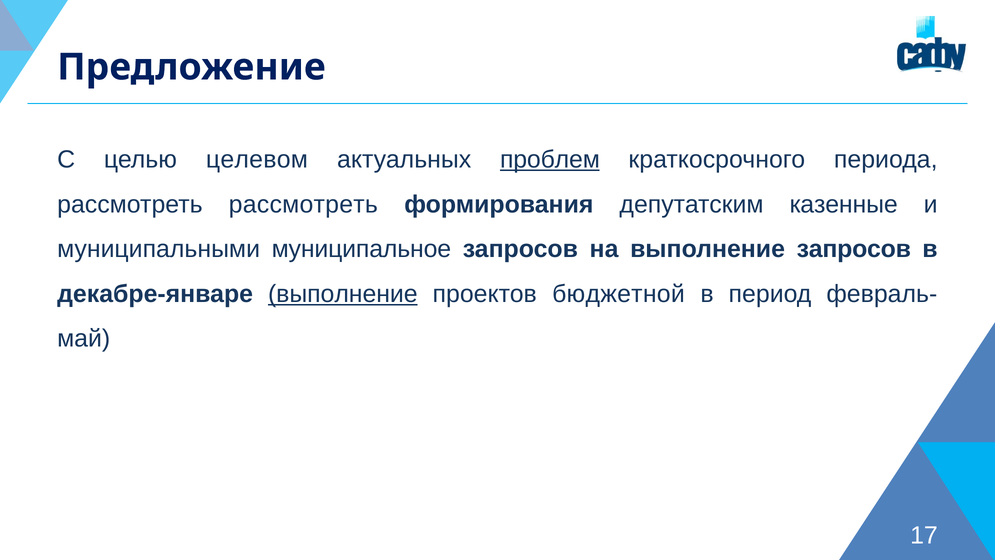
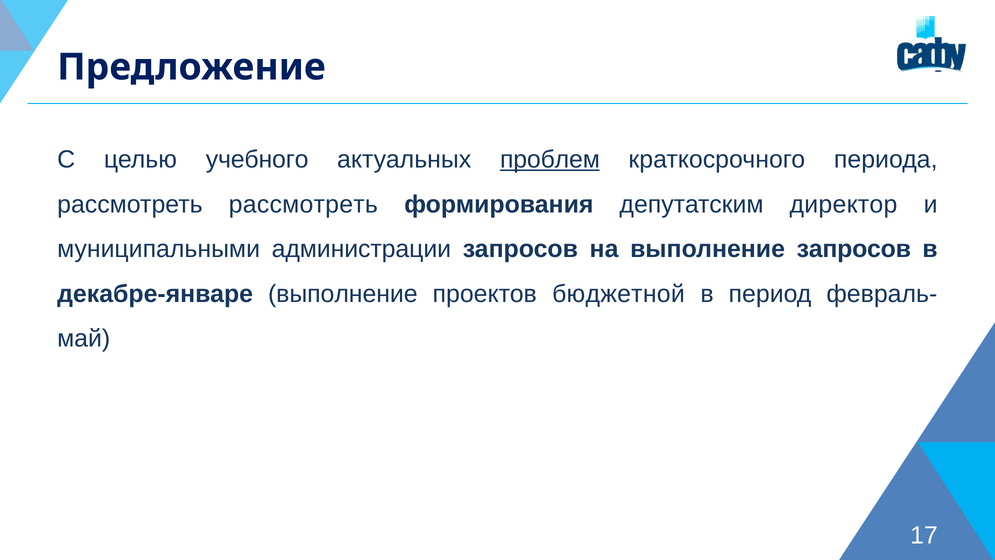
целевом: целевом -> учебного
казенные: казенные -> директор
муниципальное: муниципальное -> администрации
выполнение at (343, 294) underline: present -> none
